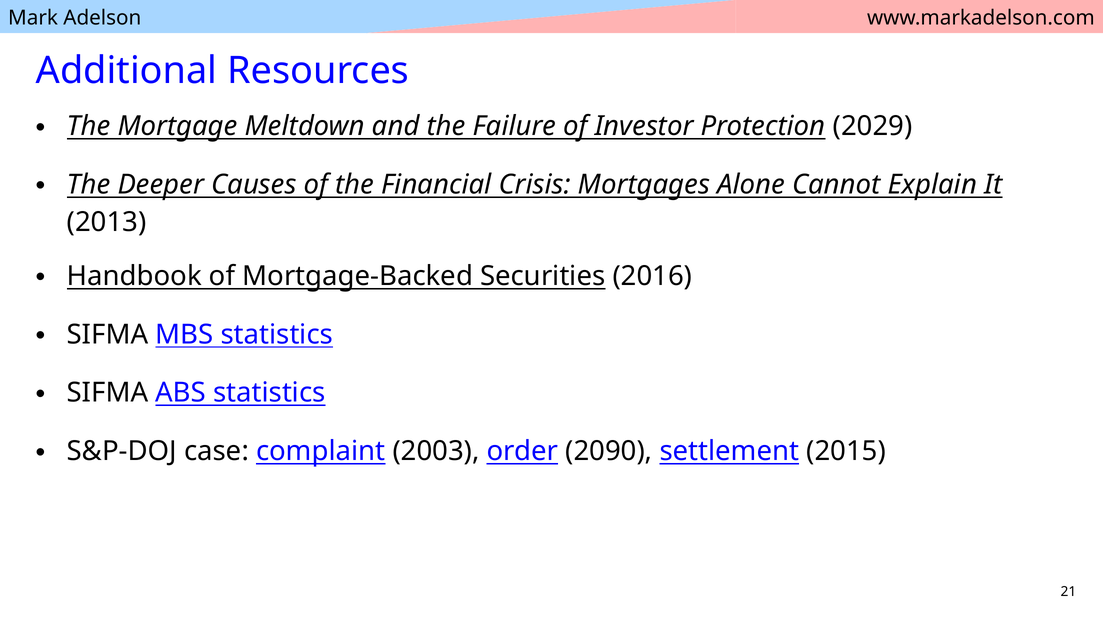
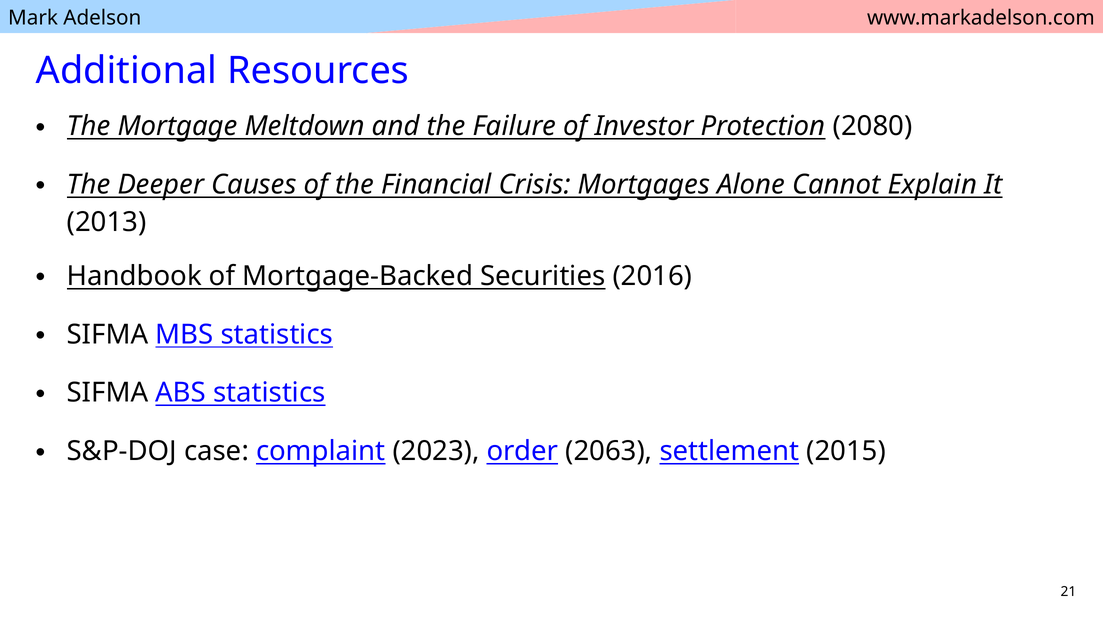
2029: 2029 -> 2080
2003: 2003 -> 2023
2090: 2090 -> 2063
